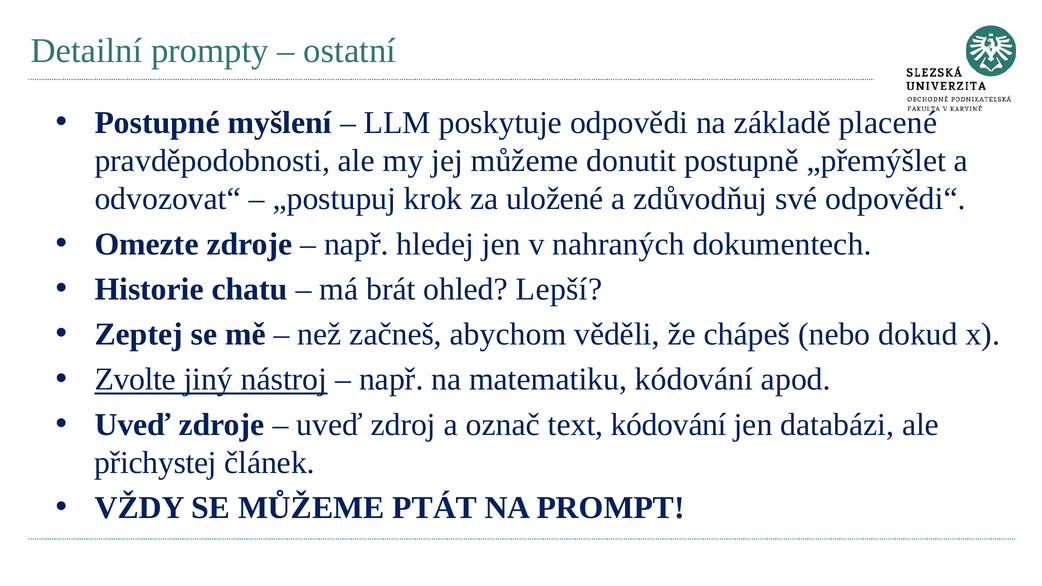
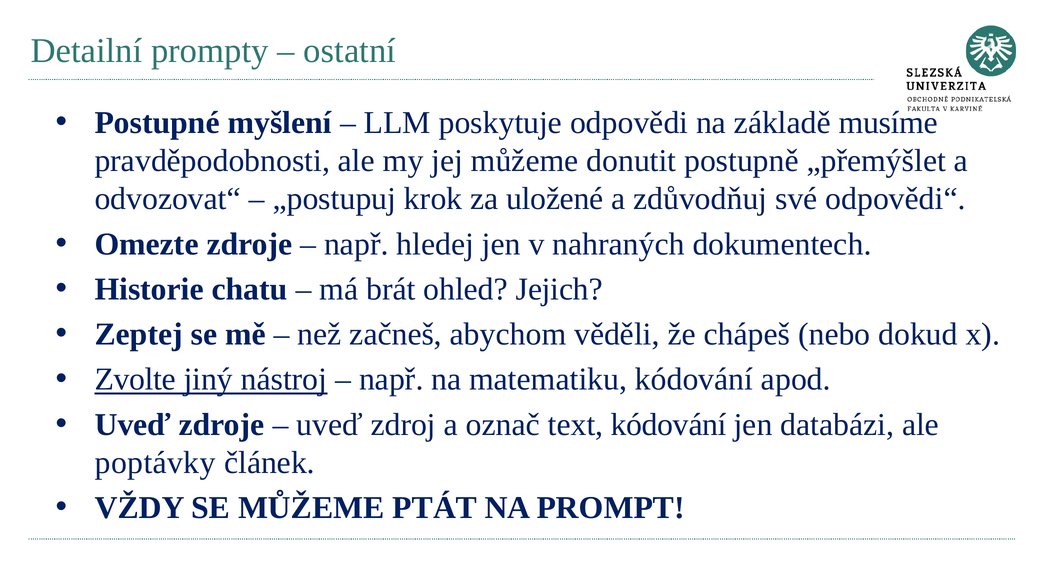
placené: placené -> musíme
Lepší: Lepší -> Jejich
přichystej: přichystej -> poptávky
